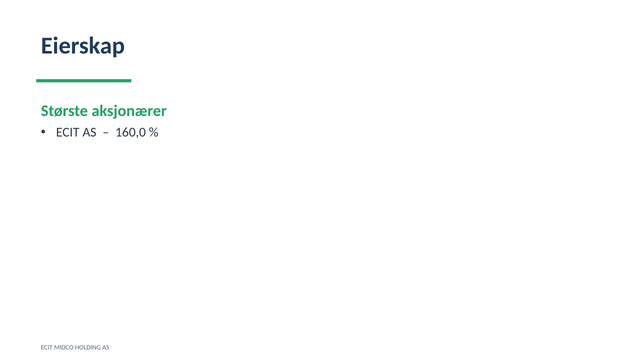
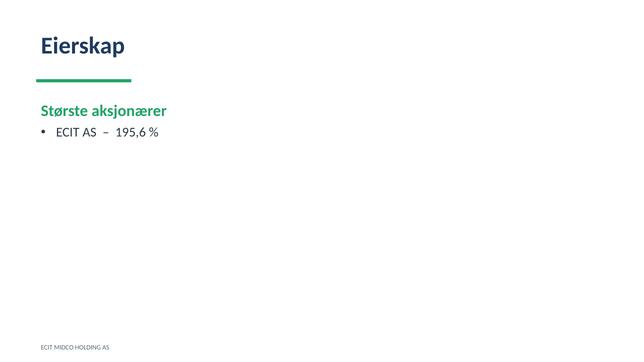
160,0: 160,0 -> 195,6
